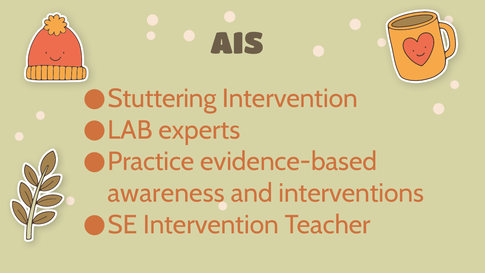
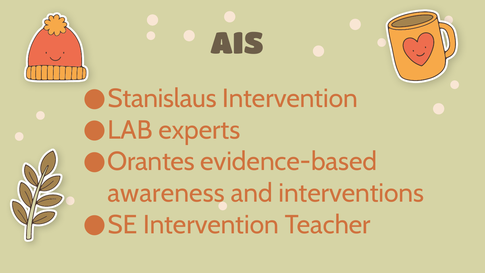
Stuttering: Stuttering -> Stanislaus
Practice: Practice -> Orantes
